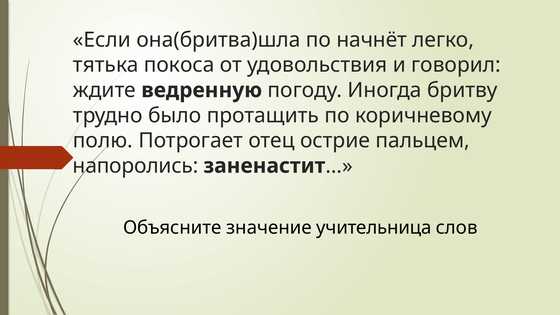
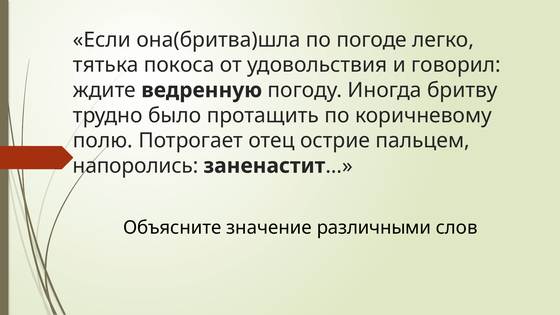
начнёт: начнёт -> погоде
учительница: учительница -> различными
